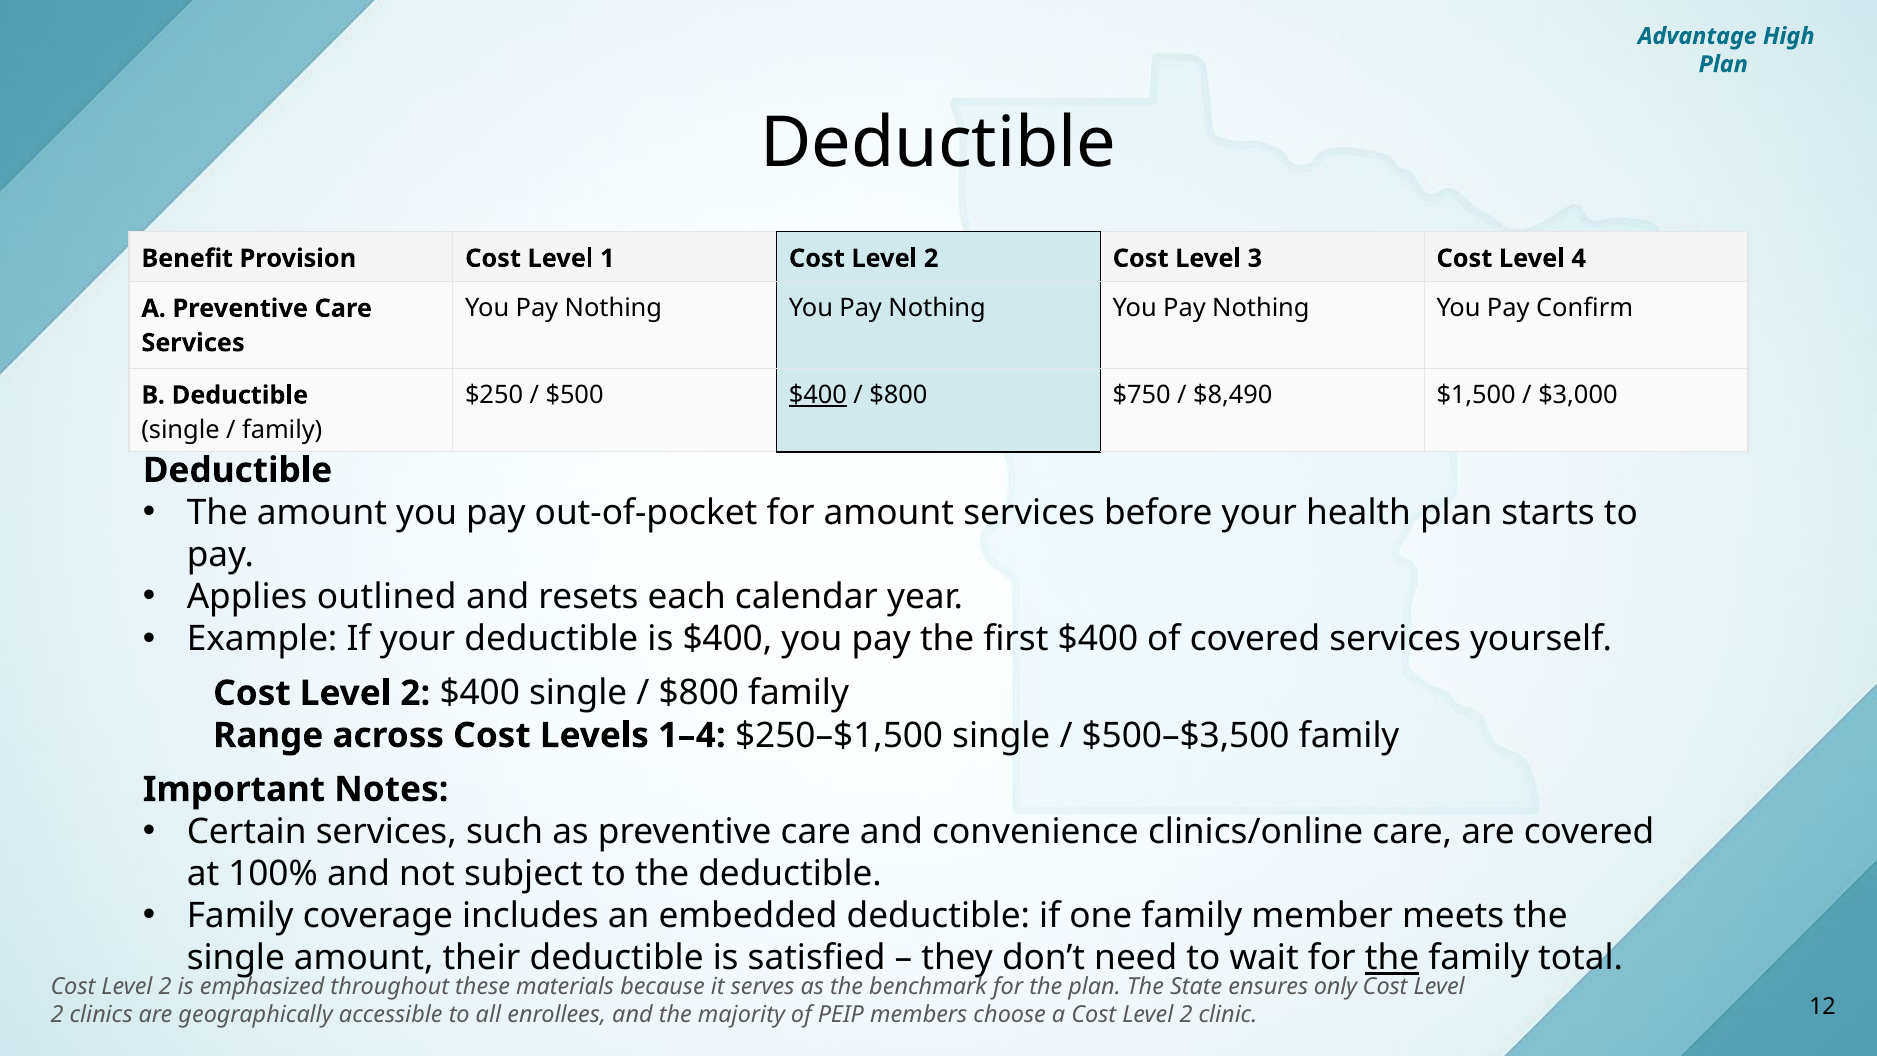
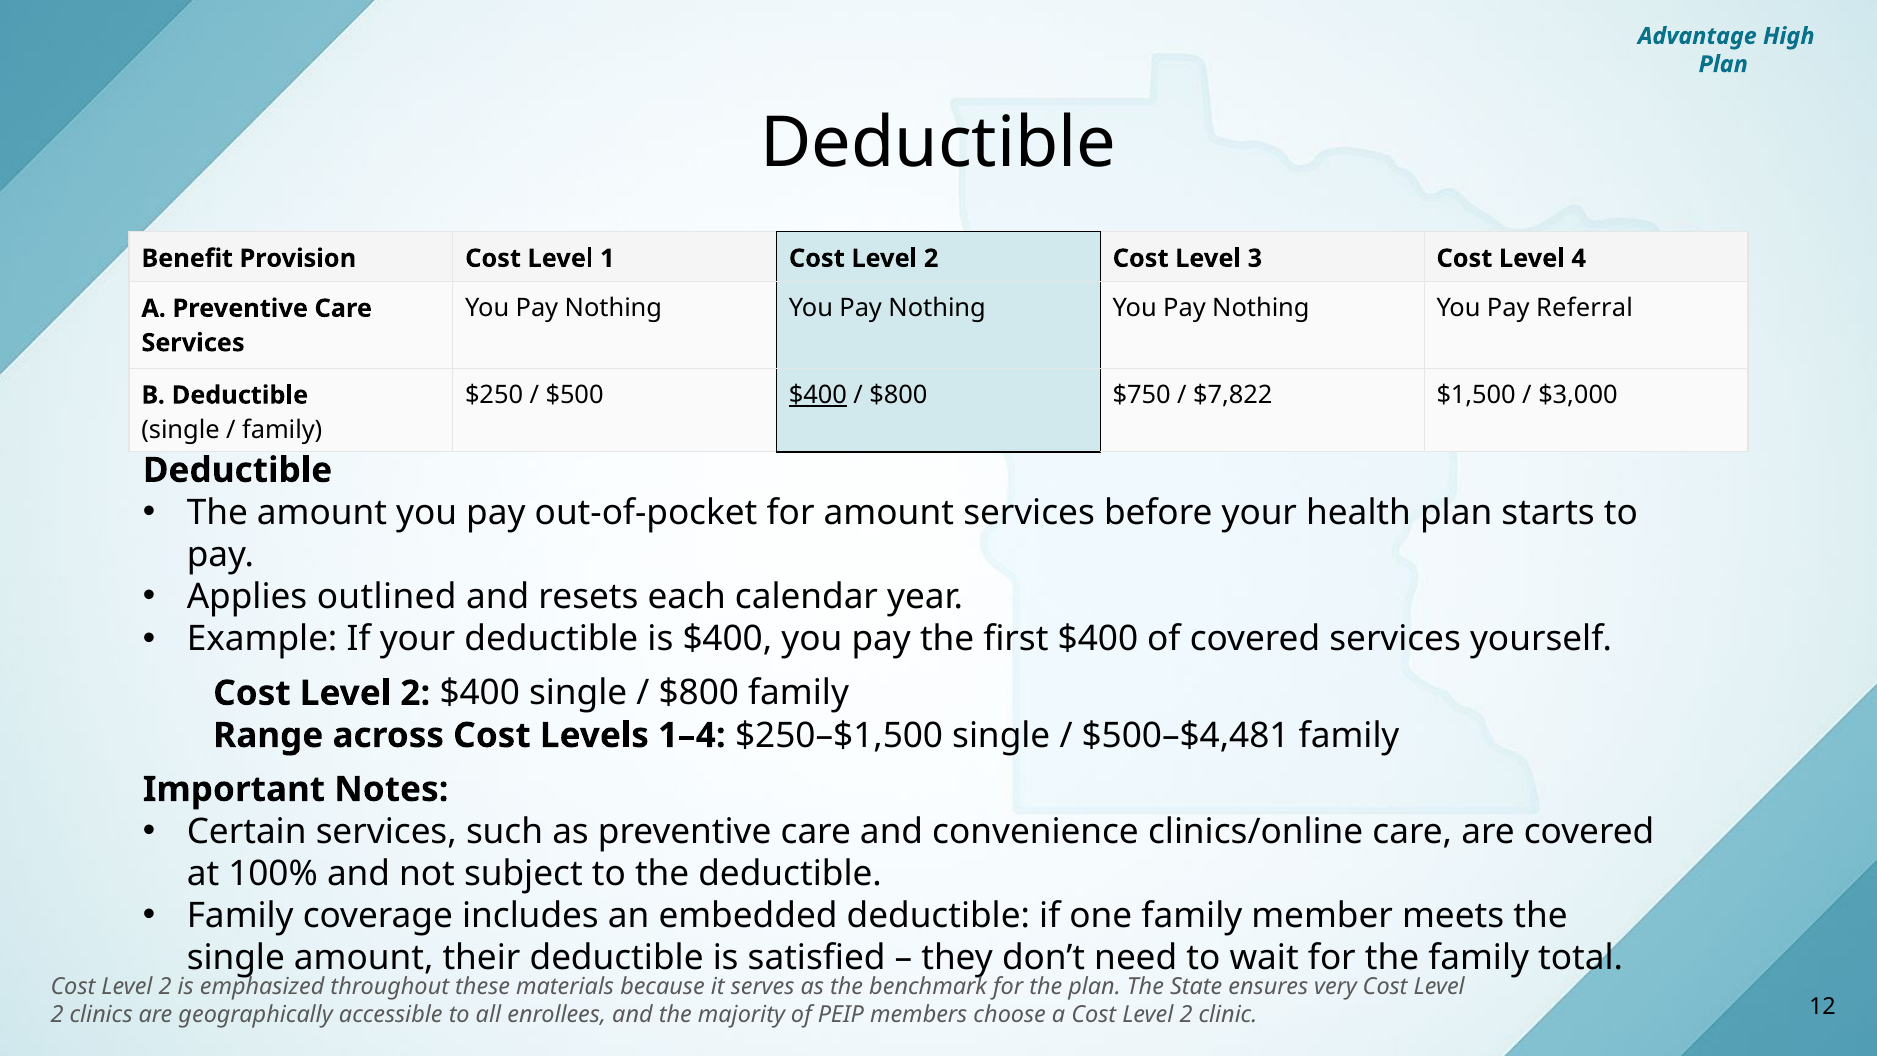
Confirm: Confirm -> Referral
$8,490: $8,490 -> $7,822
$500–$3,500: $500–$3,500 -> $500–$4,481
the at (1392, 958) underline: present -> none
only: only -> very
